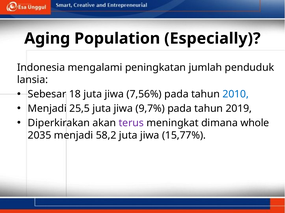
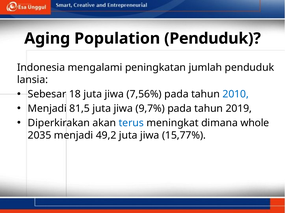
Population Especially: Especially -> Penduduk
25,5: 25,5 -> 81,5
terus colour: purple -> blue
58,2: 58,2 -> 49,2
